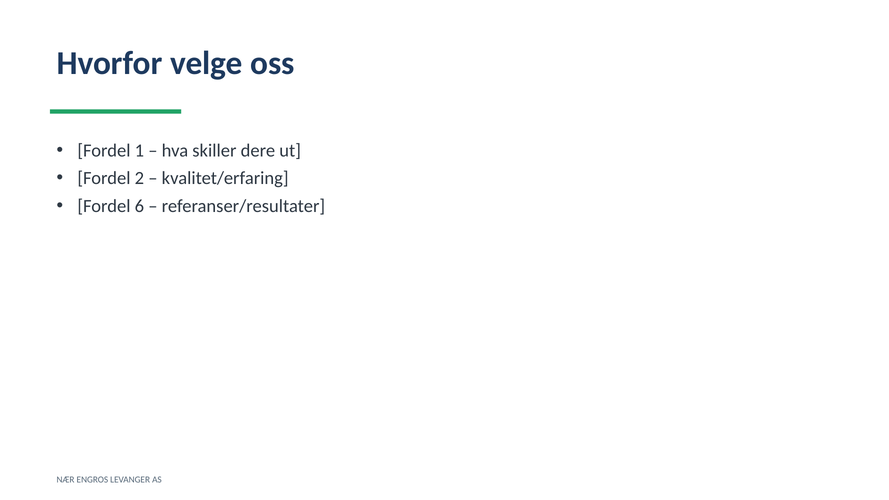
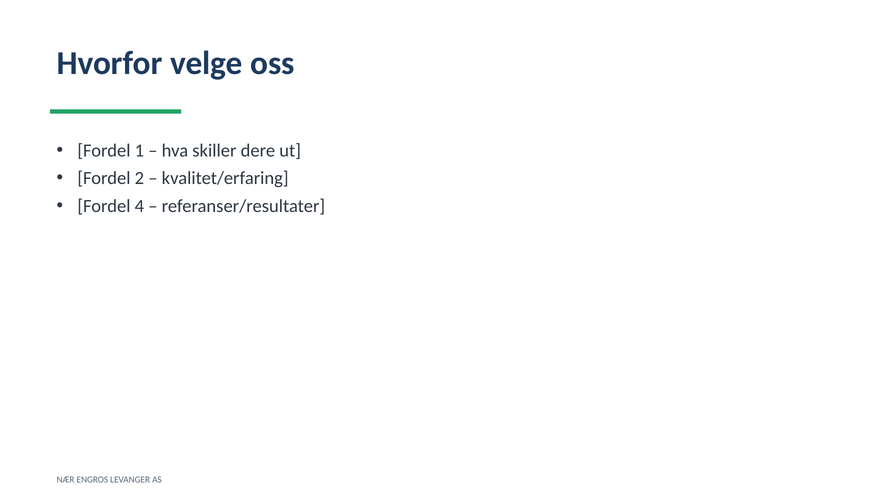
6: 6 -> 4
